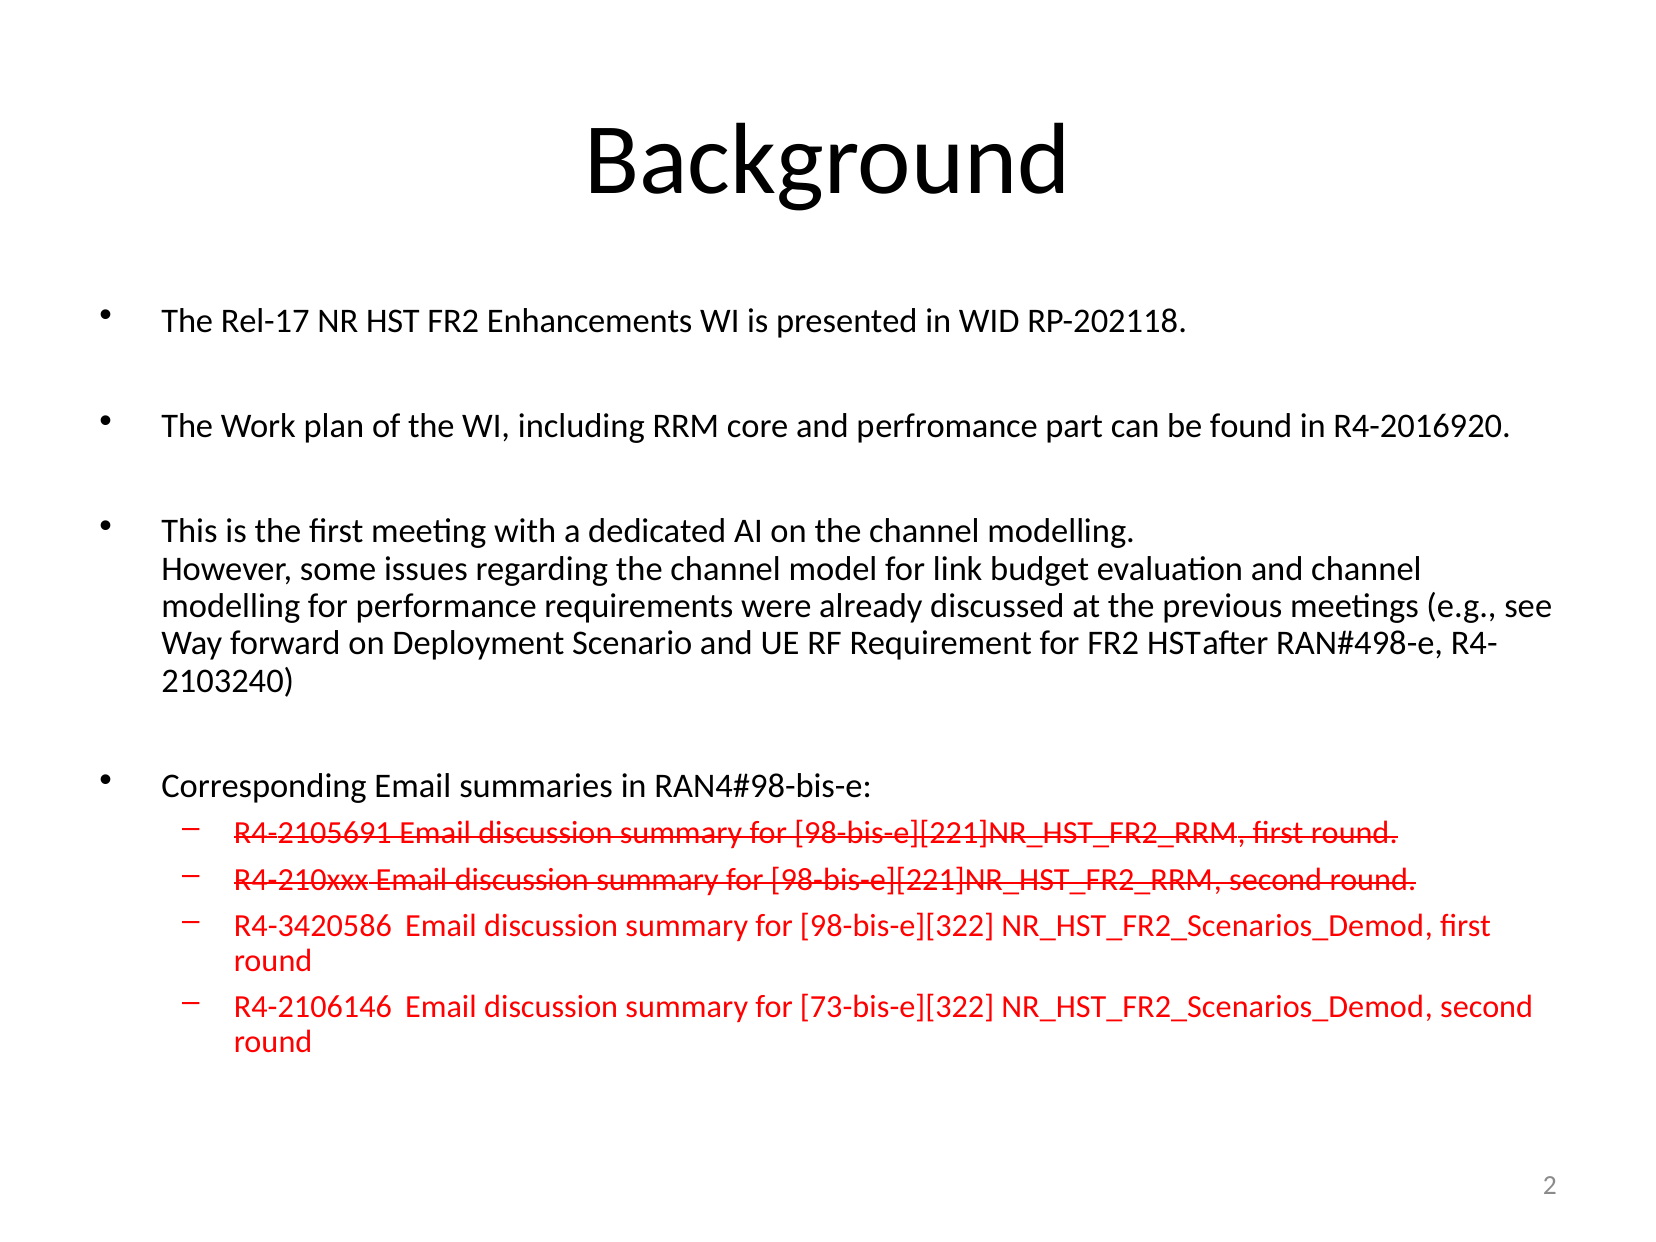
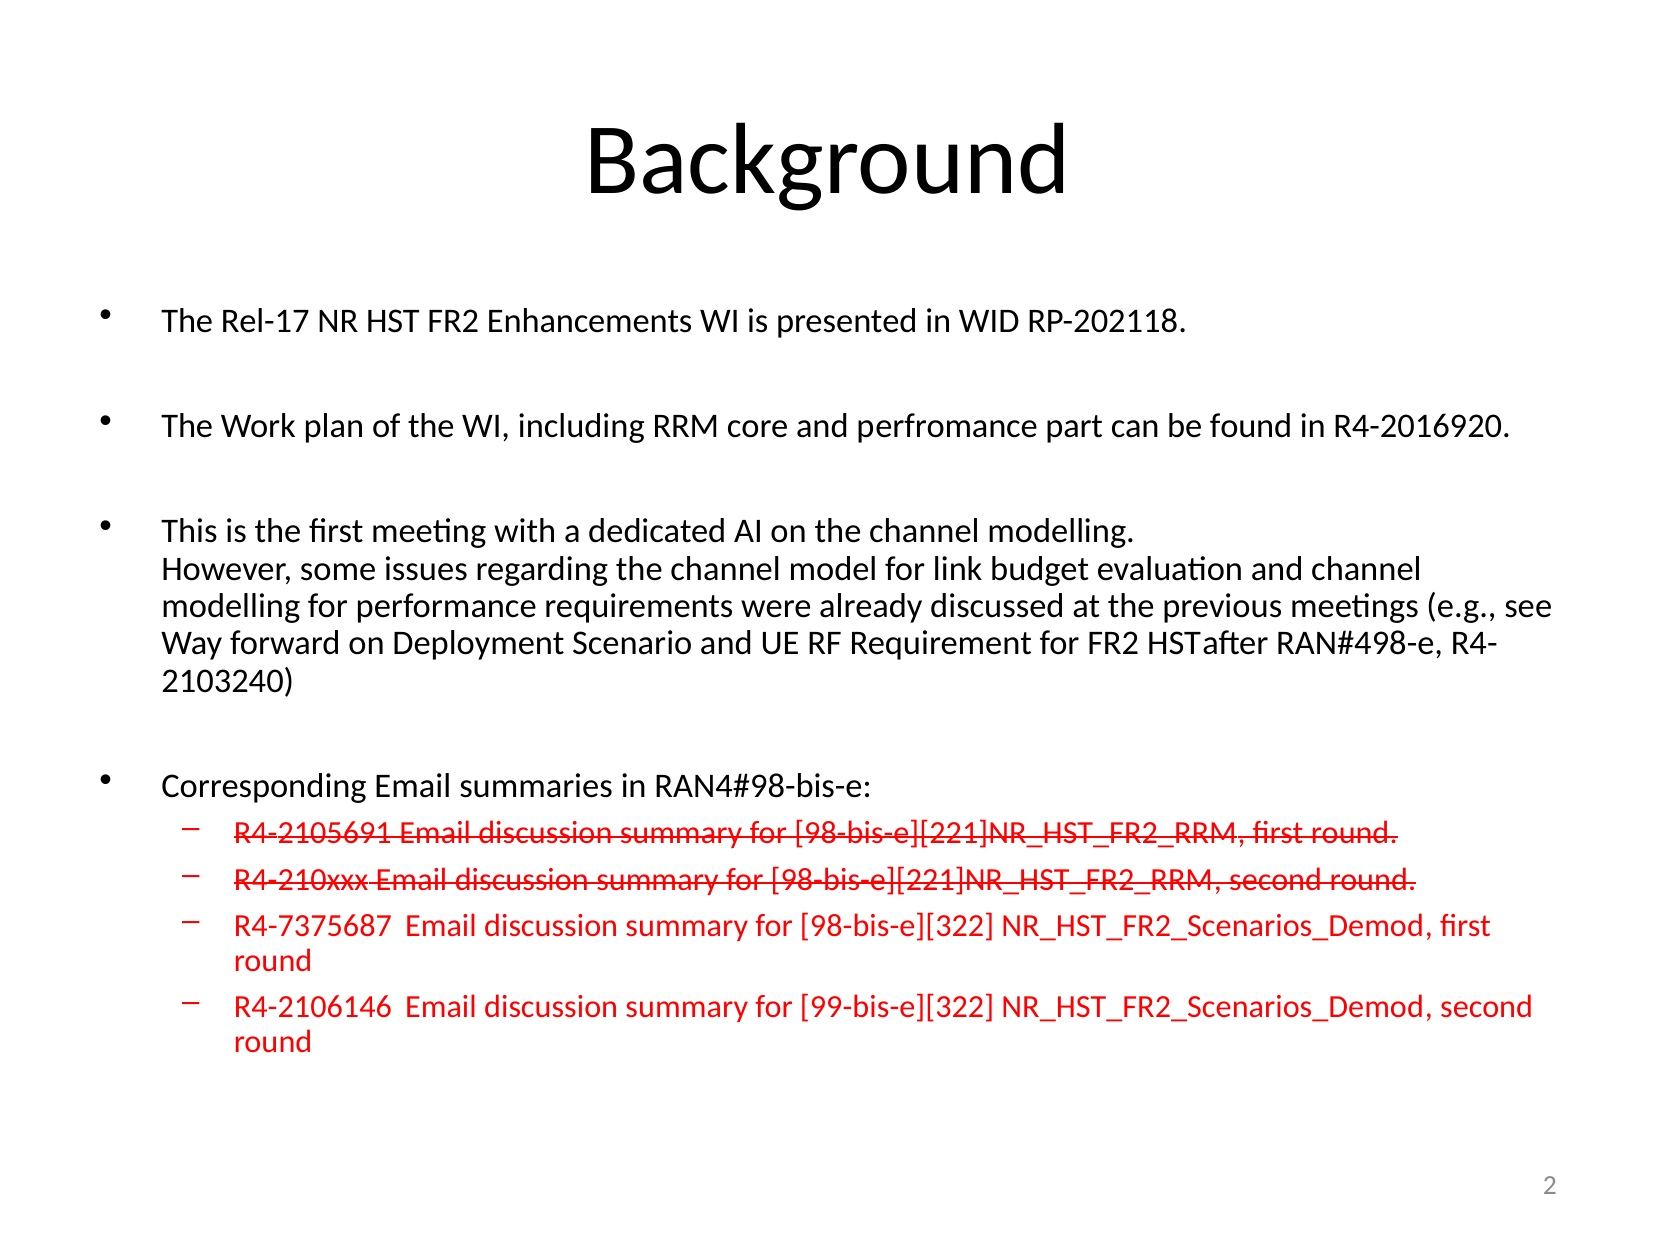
R4-3420586: R4-3420586 -> R4-7375687
73-bis-e][322: 73-bis-e][322 -> 99-bis-e][322
